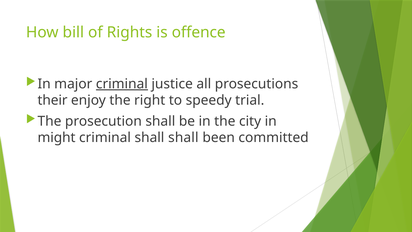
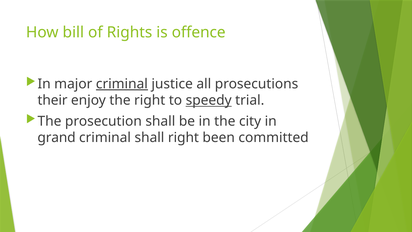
speedy underline: none -> present
might: might -> grand
shall shall: shall -> right
